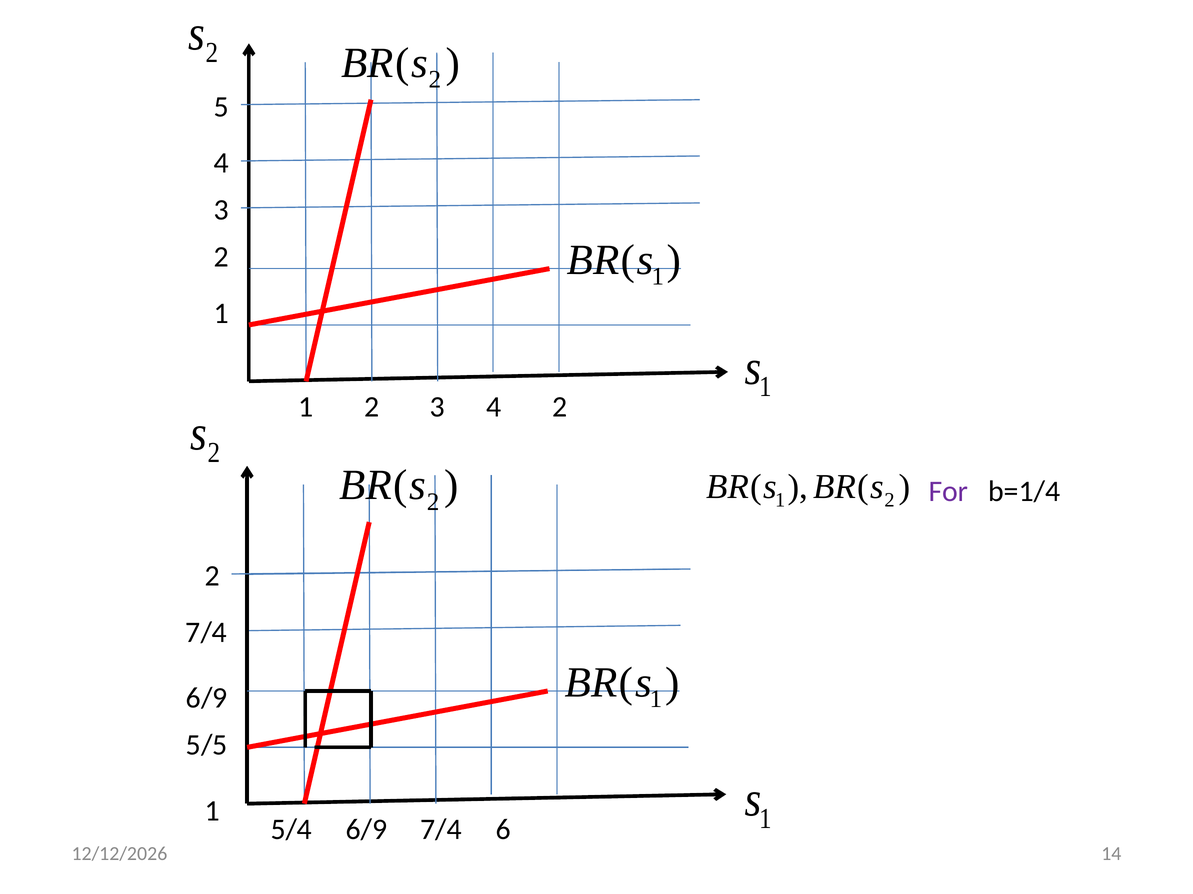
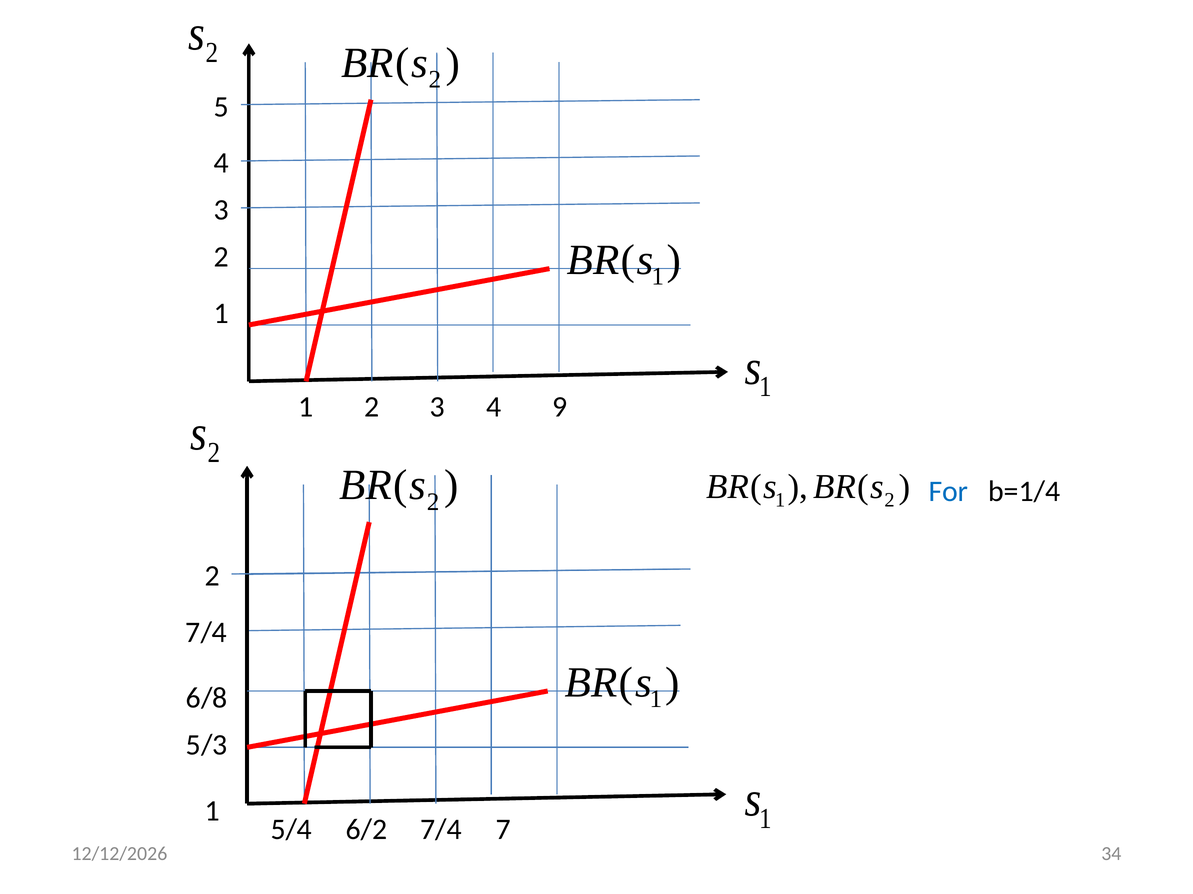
4 2: 2 -> 9
For colour: purple -> blue
6/9 at (207, 699): 6/9 -> 6/8
5/5: 5/5 -> 5/3
5/4 6/9: 6/9 -> 6/2
6: 6 -> 7
14: 14 -> 34
